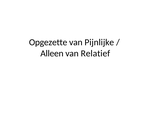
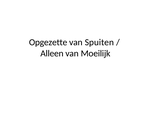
Pijnlijke: Pijnlijke -> Spuiten
Relatief: Relatief -> Moeilijk
